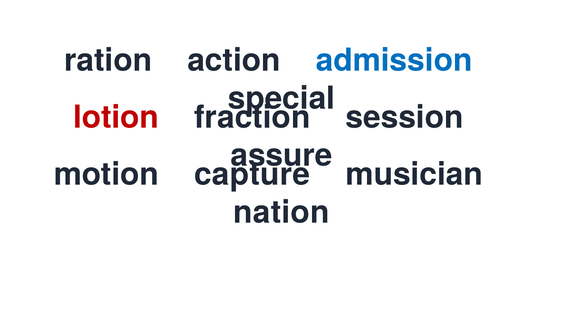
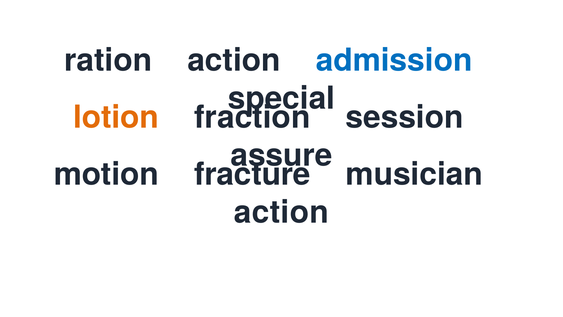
lotion colour: red -> orange
capture: capture -> fracture
nation at (281, 212): nation -> action
